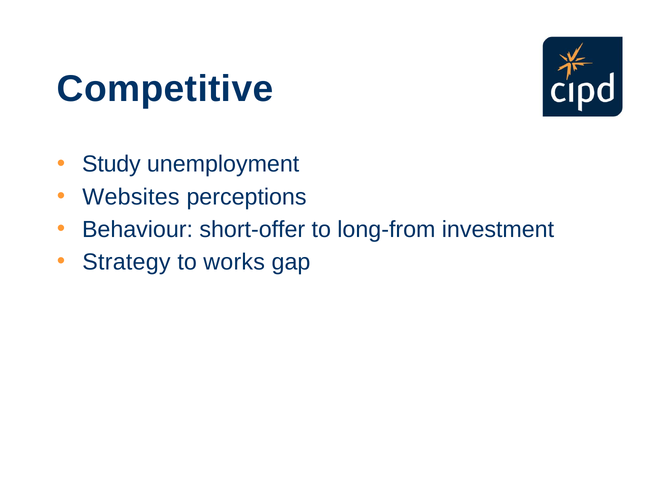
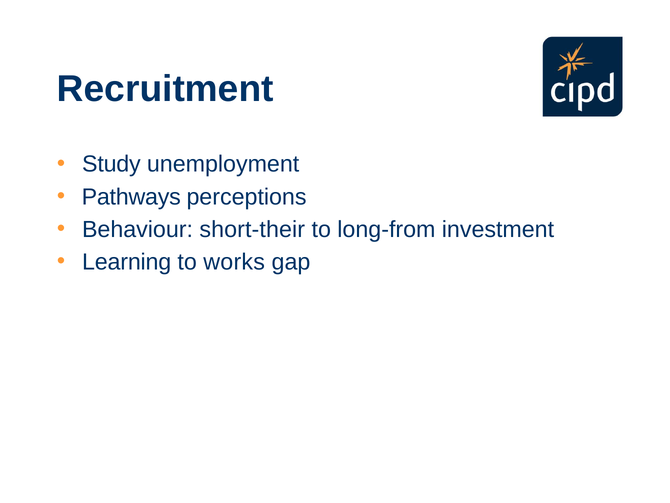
Competitive: Competitive -> Recruitment
Websites: Websites -> Pathways
short-offer: short-offer -> short-their
Strategy: Strategy -> Learning
